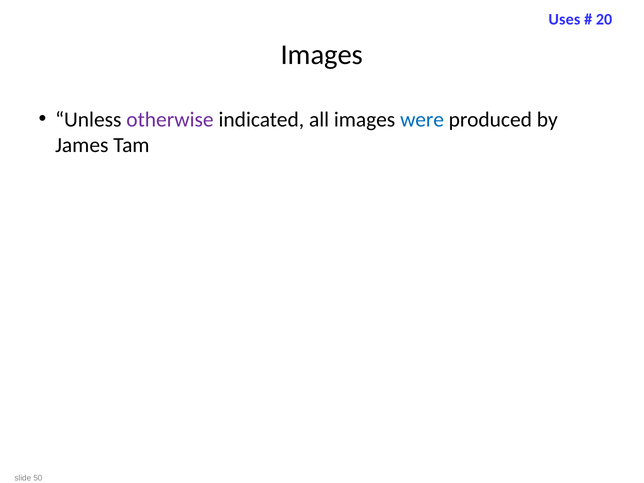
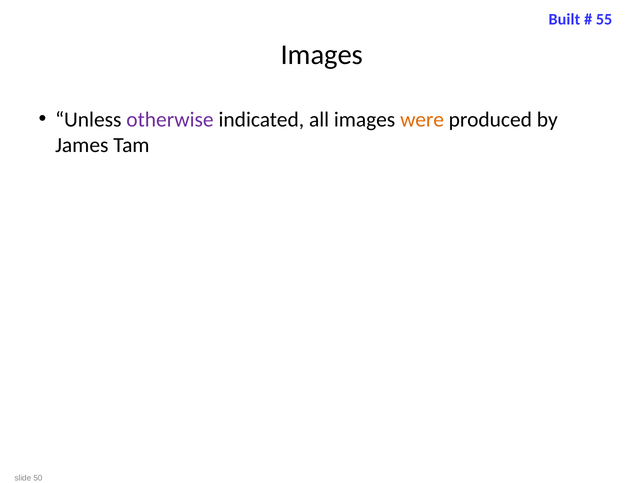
Uses: Uses -> Built
20: 20 -> 55
were colour: blue -> orange
